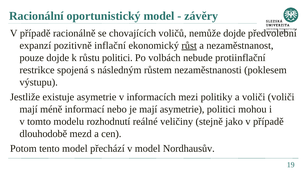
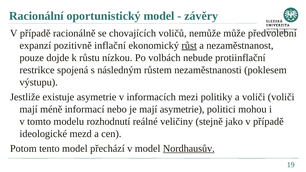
nemůže dojde: dojde -> může
růstu politici: politici -> nízkou
dlouhodobě: dlouhodobě -> ideologické
Nordhausův underline: none -> present
